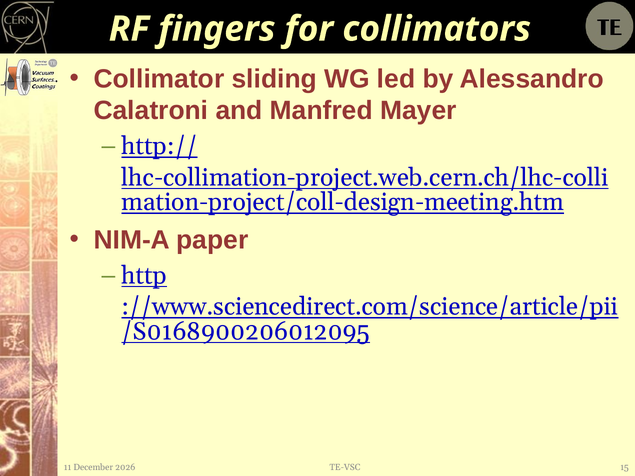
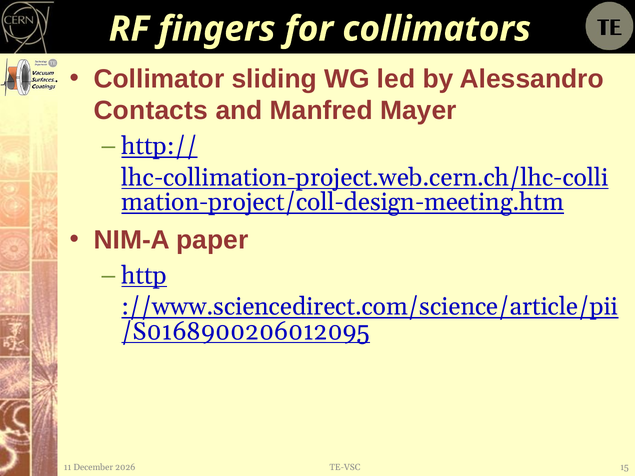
Calatroni: Calatroni -> Contacts
